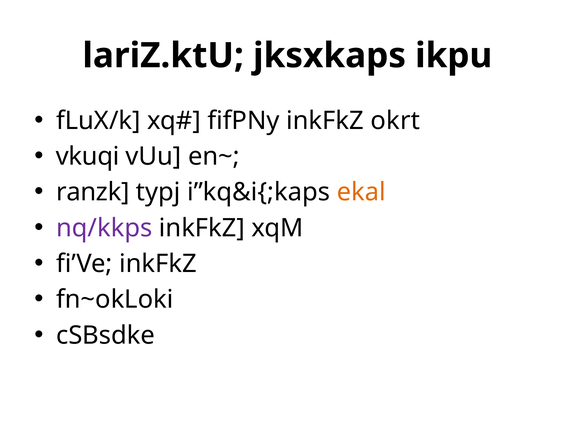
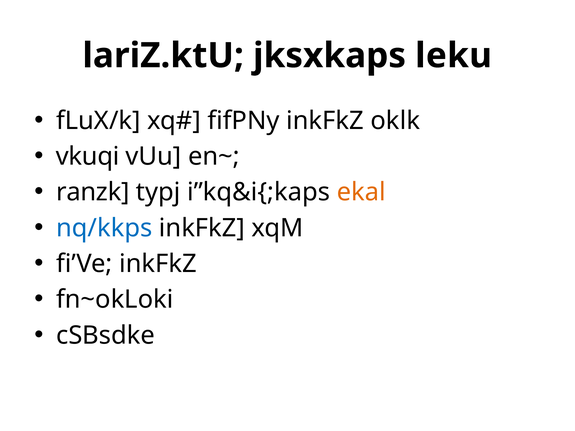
ikpu: ikpu -> leku
okrt: okrt -> oklk
nq/kkps colour: purple -> blue
